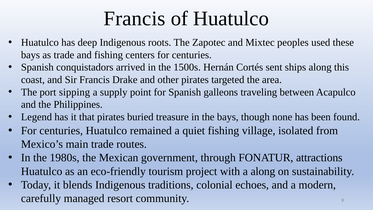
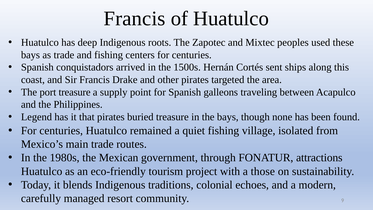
port sipping: sipping -> treasure
a along: along -> those
